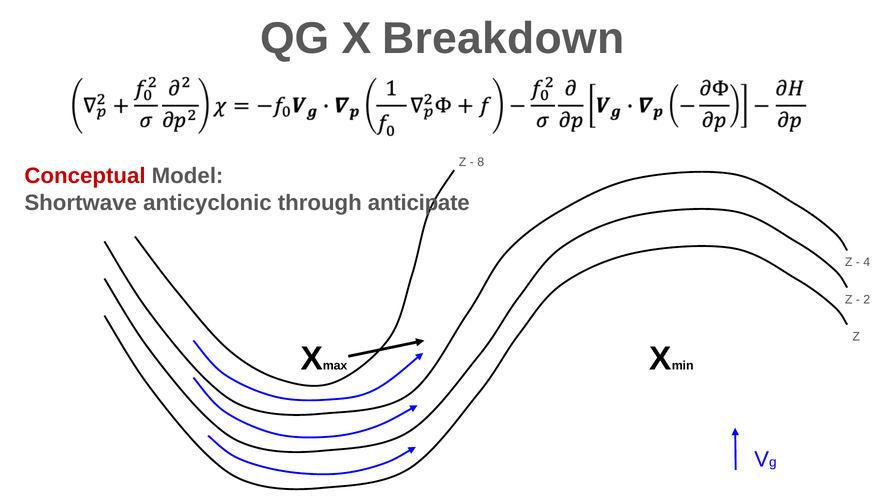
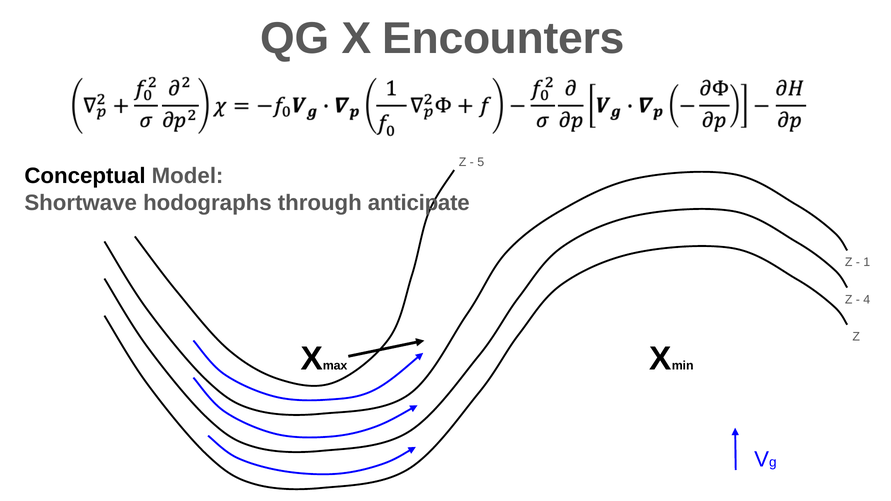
Breakdown: Breakdown -> Encounters
8: 8 -> 5
Conceptual colour: red -> black
anticyclonic: anticyclonic -> hodographs
4: 4 -> 1
2: 2 -> 4
